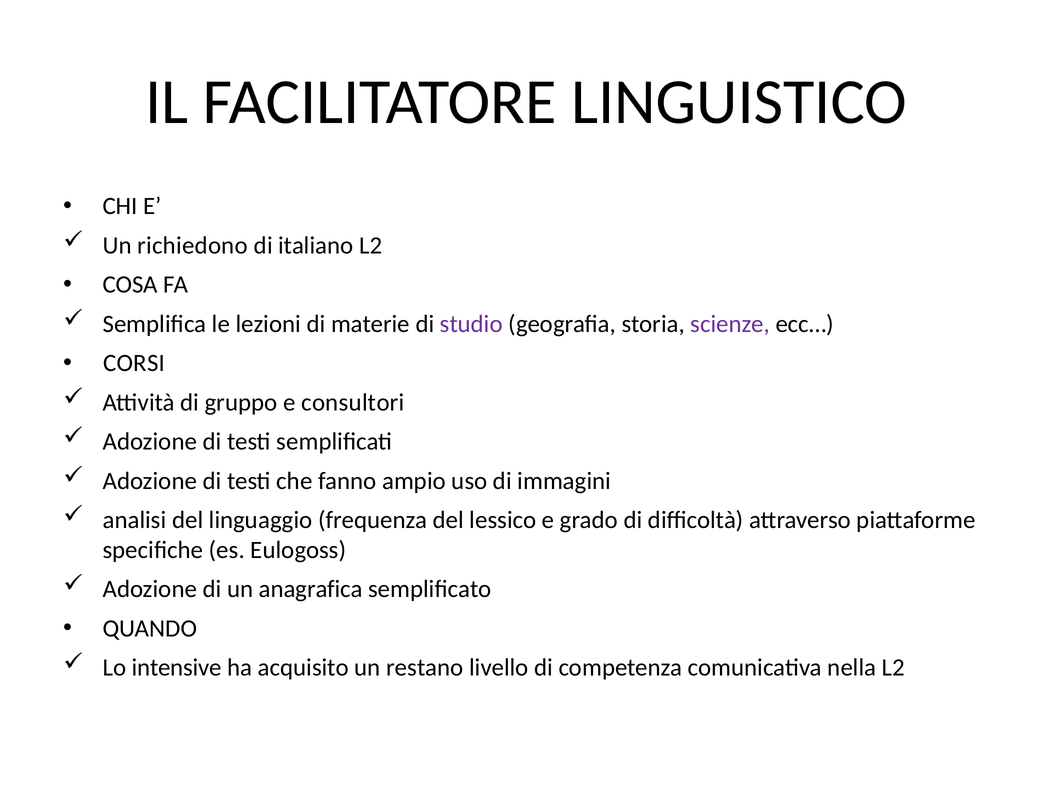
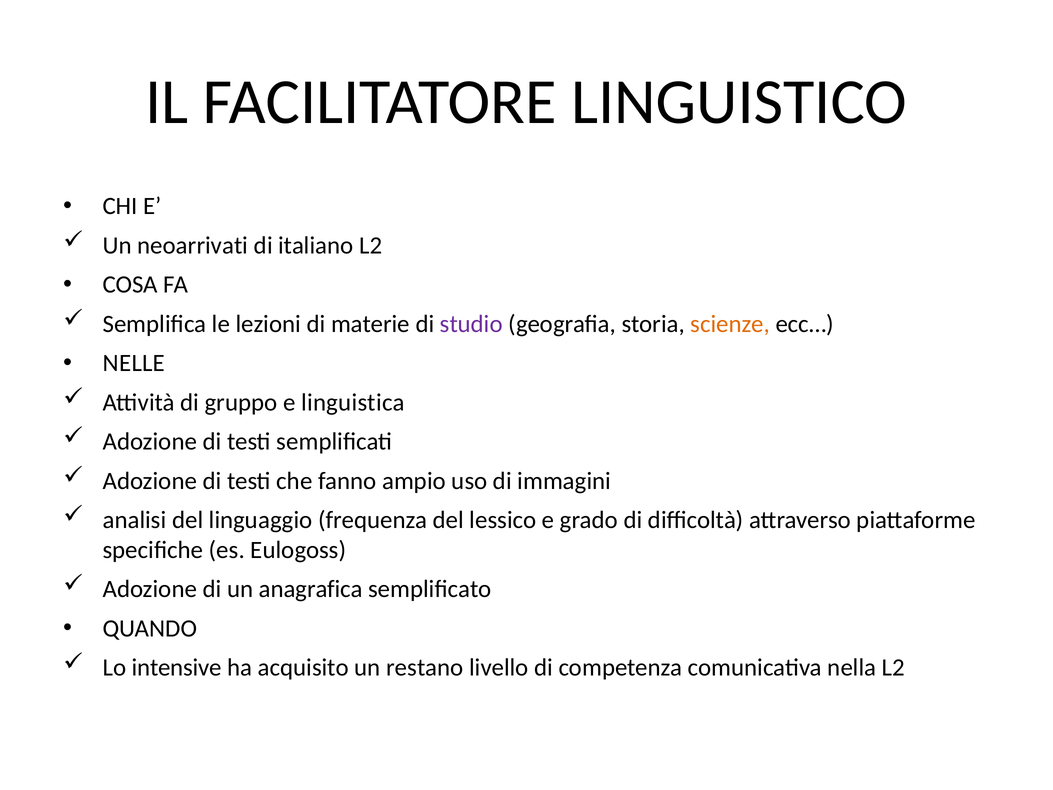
richiedono: richiedono -> neoarrivati
scienze colour: purple -> orange
CORSI: CORSI -> NELLE
consultori: consultori -> linguistica
